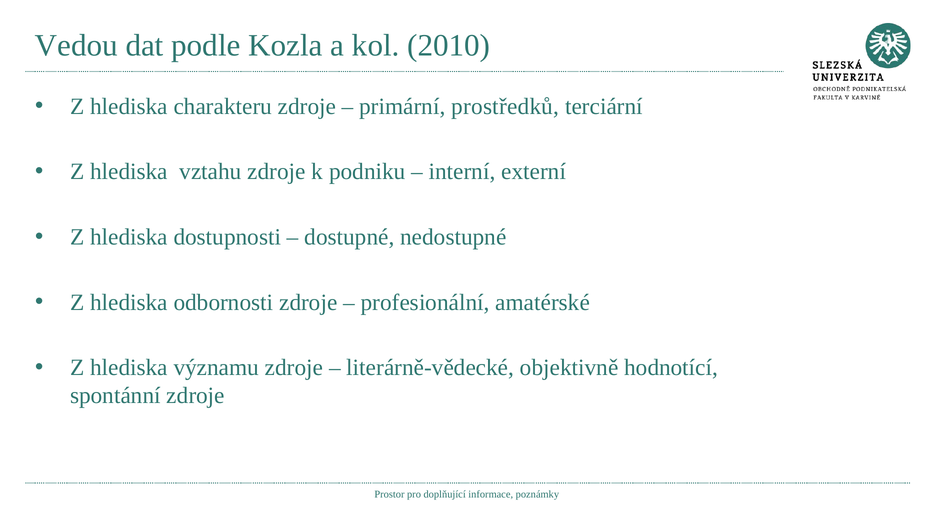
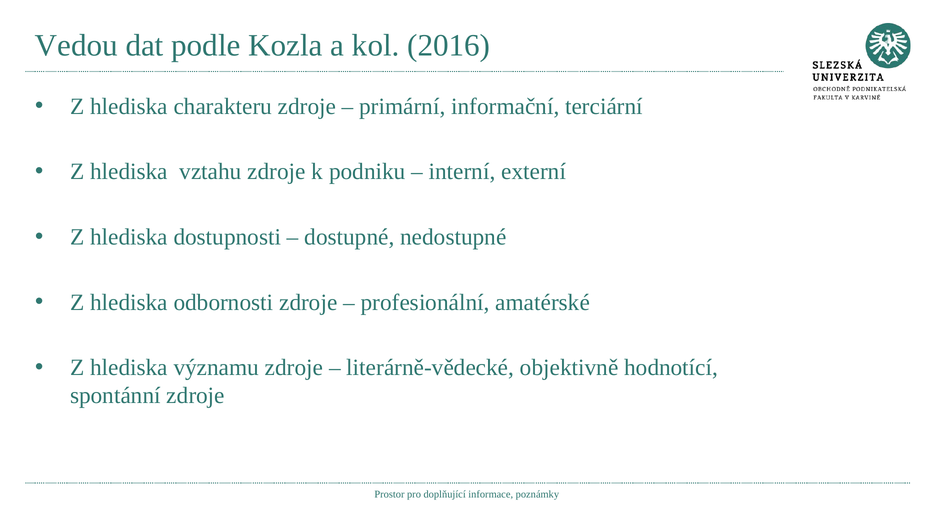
2010: 2010 -> 2016
prostředků: prostředků -> informační
